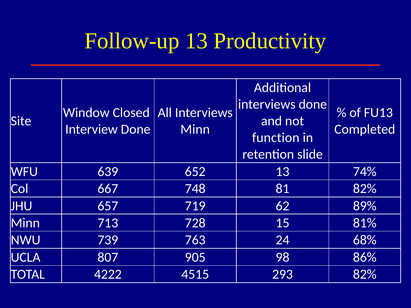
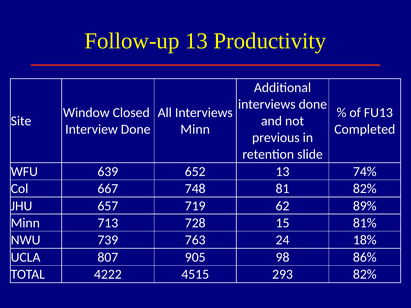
function: function -> previous
68%: 68% -> 18%
